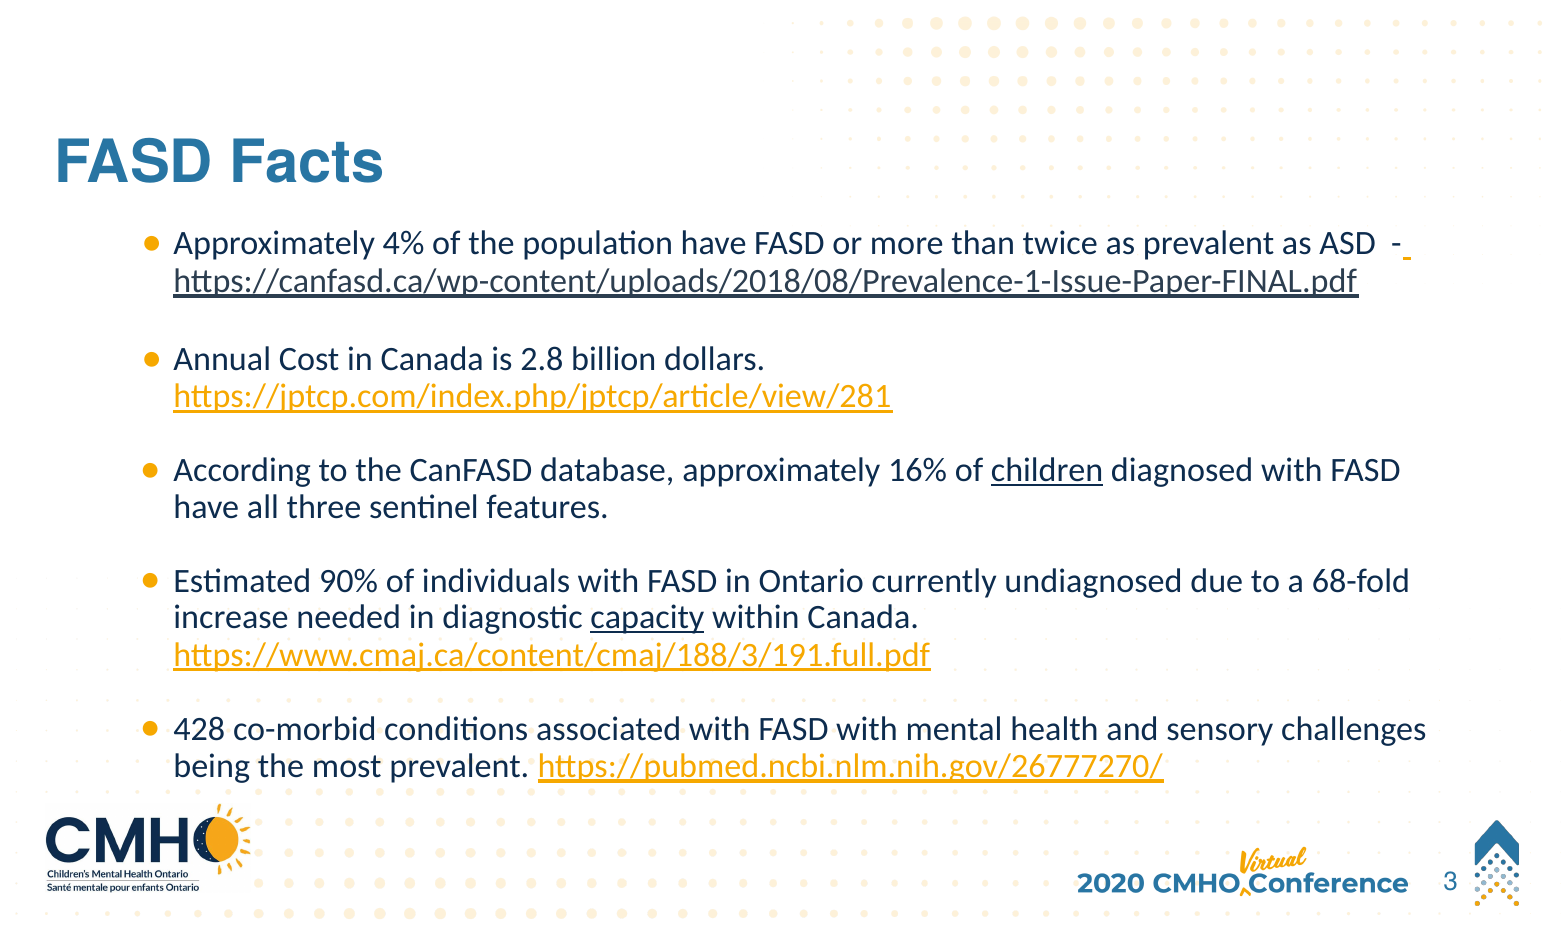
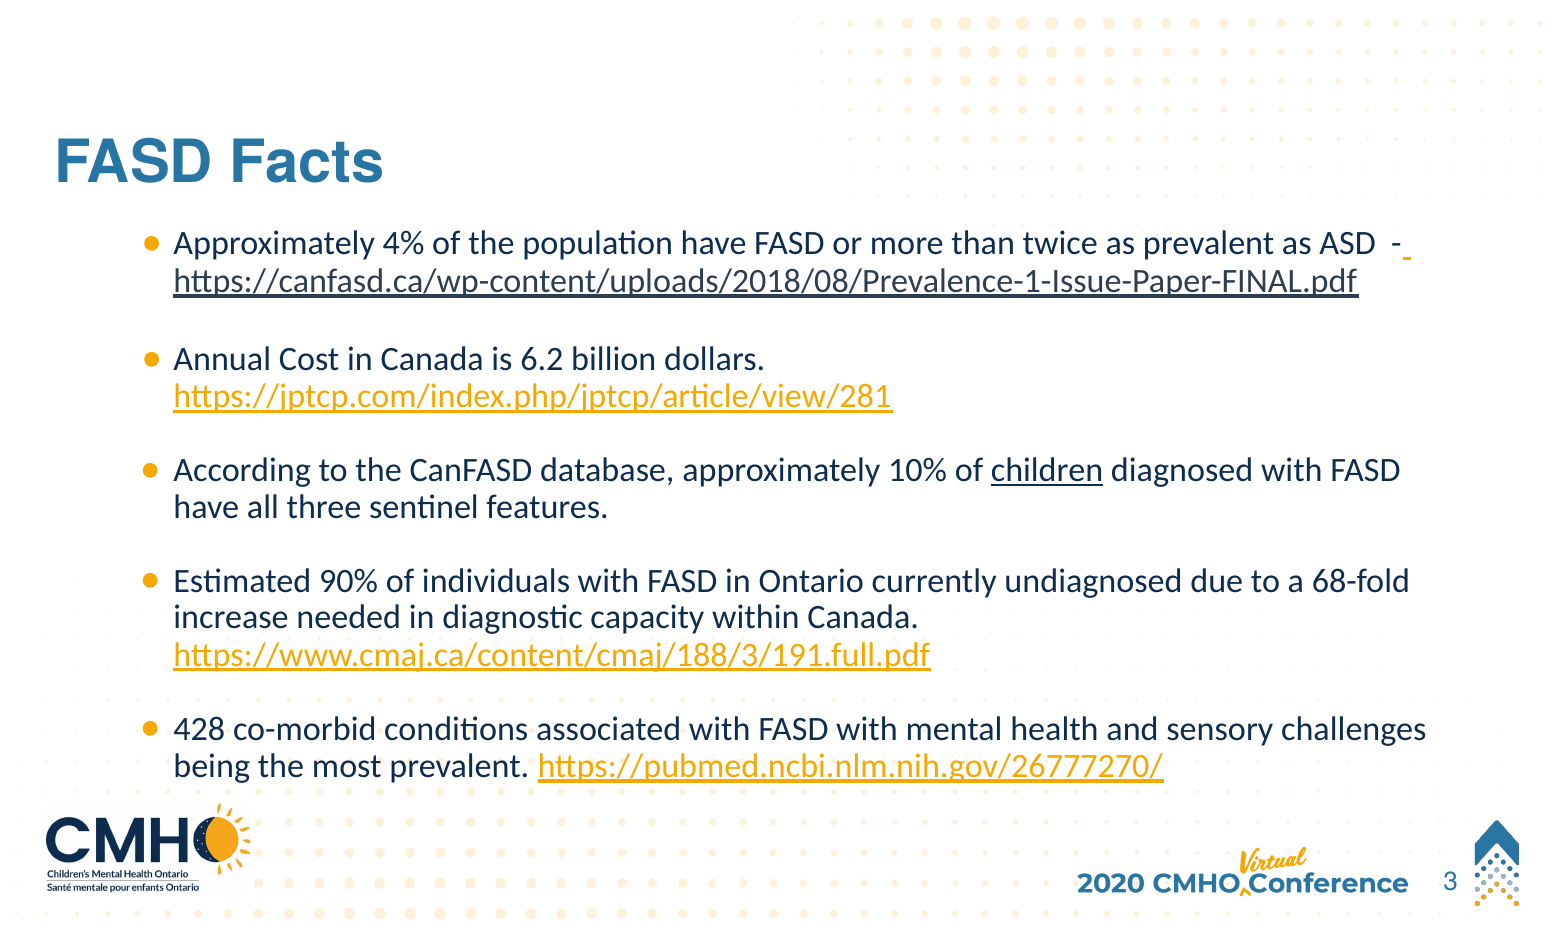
2.8: 2.8 -> 6.2
16%: 16% -> 10%
capacity underline: present -> none
